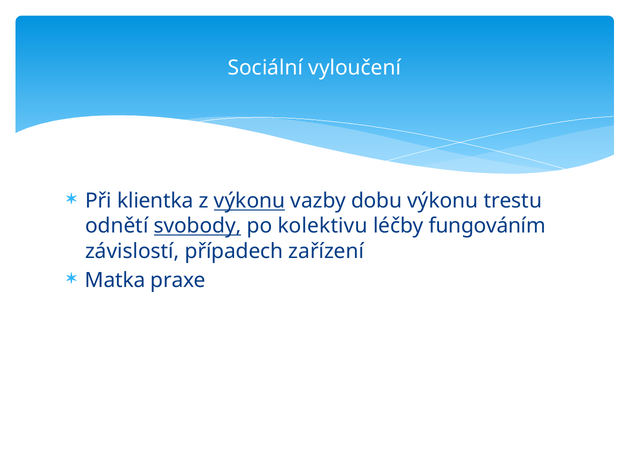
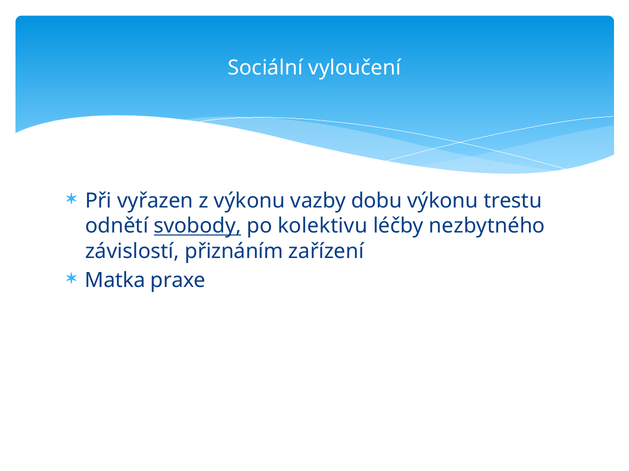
klientka: klientka -> vyřazen
výkonu at (250, 201) underline: present -> none
fungováním: fungováním -> nezbytného
případech: případech -> přiznáním
